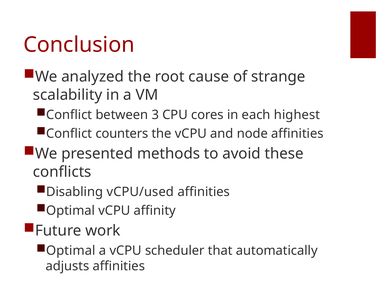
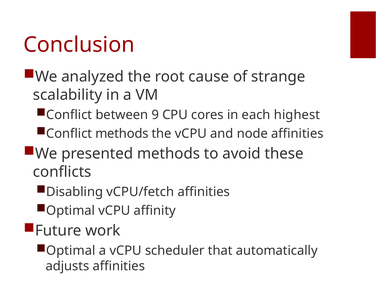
3: 3 -> 9
Conflict counters: counters -> methods
vCPU/used: vCPU/used -> vCPU/fetch
